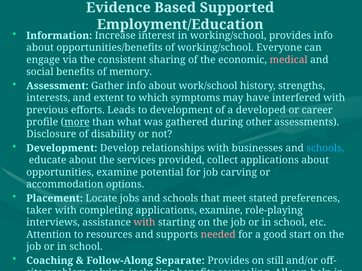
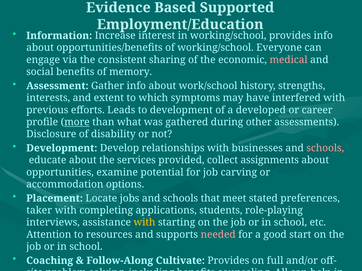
schools at (325, 148) colour: light blue -> pink
collect applications: applications -> assignments
applications examine: examine -> students
with at (145, 223) colour: pink -> yellow
Separate: Separate -> Cultivate
still: still -> full
